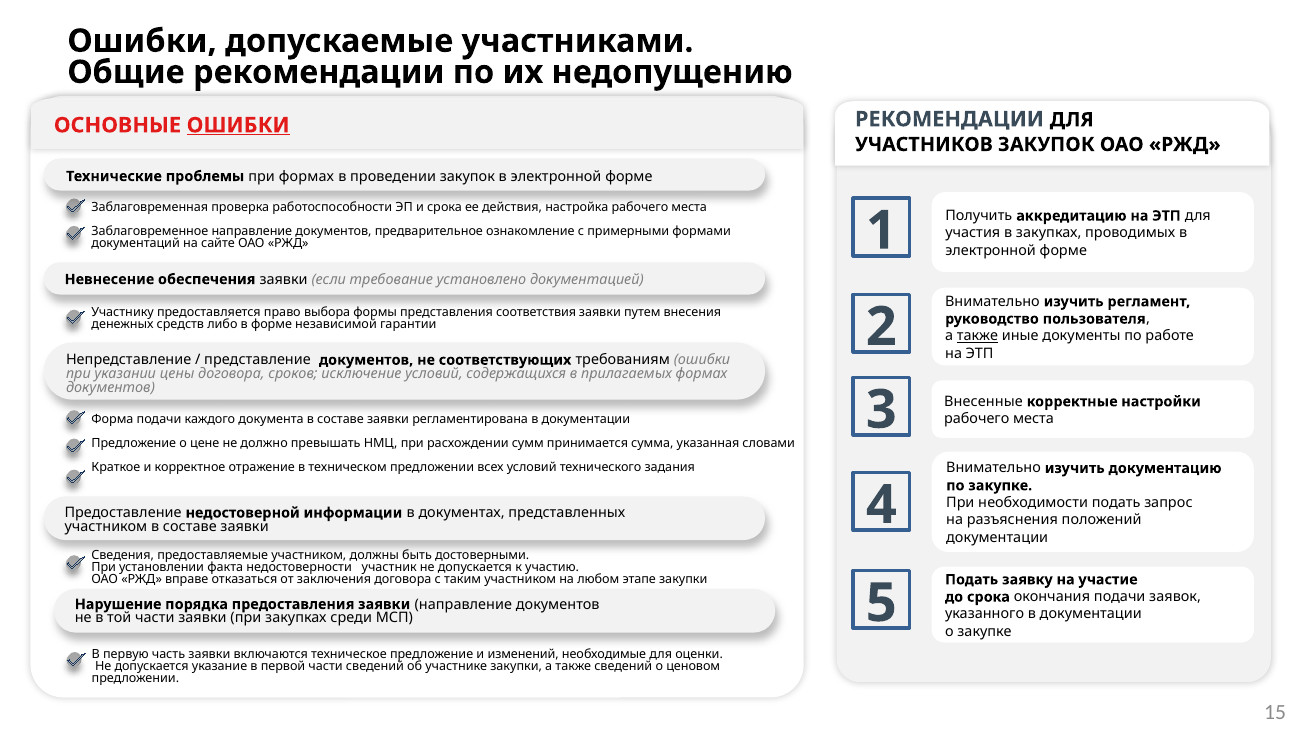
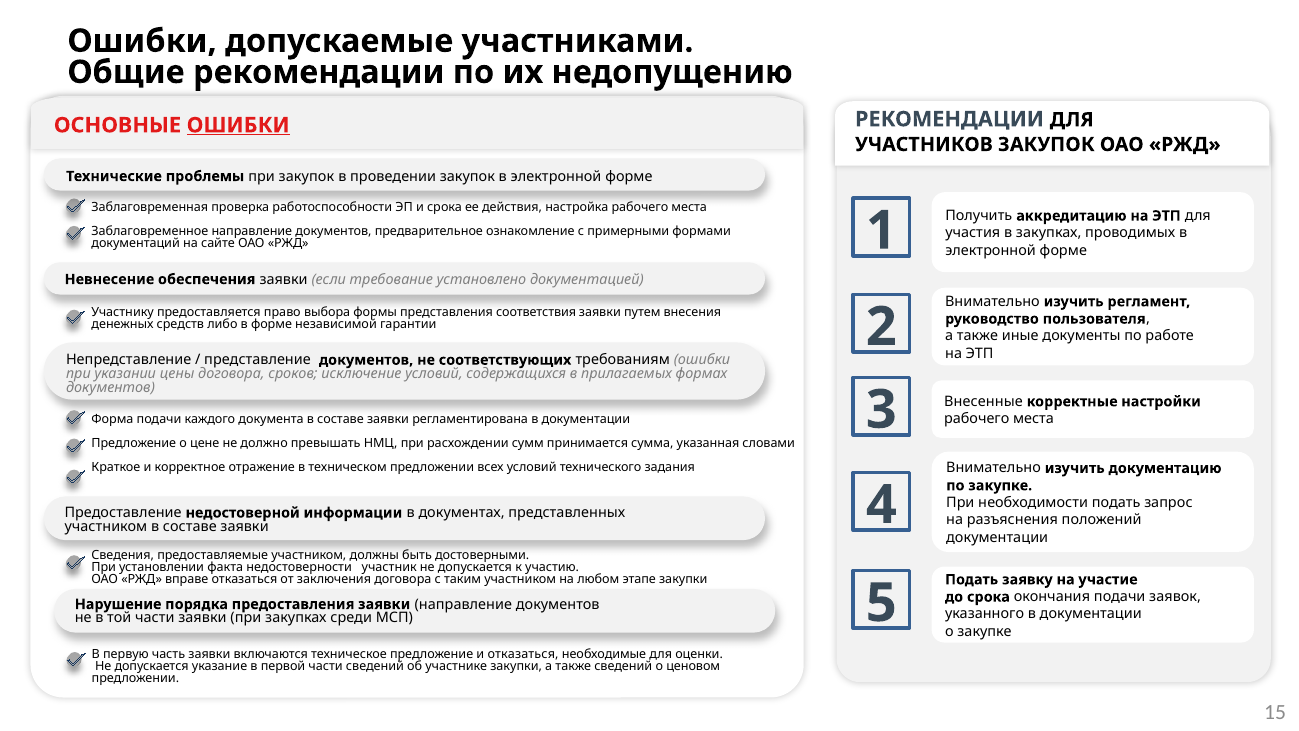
при формах: формах -> закупок
также at (977, 336) underline: present -> none
и изменений: изменений -> отказаться
